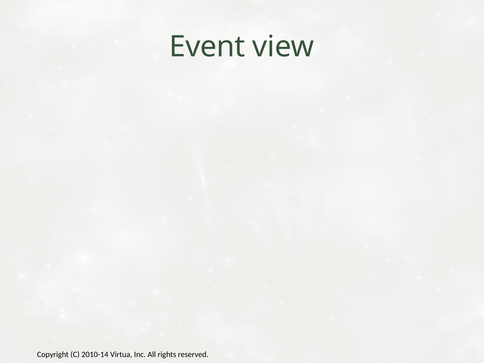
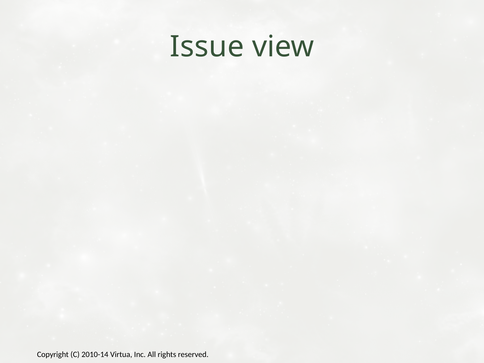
Event: Event -> Issue
